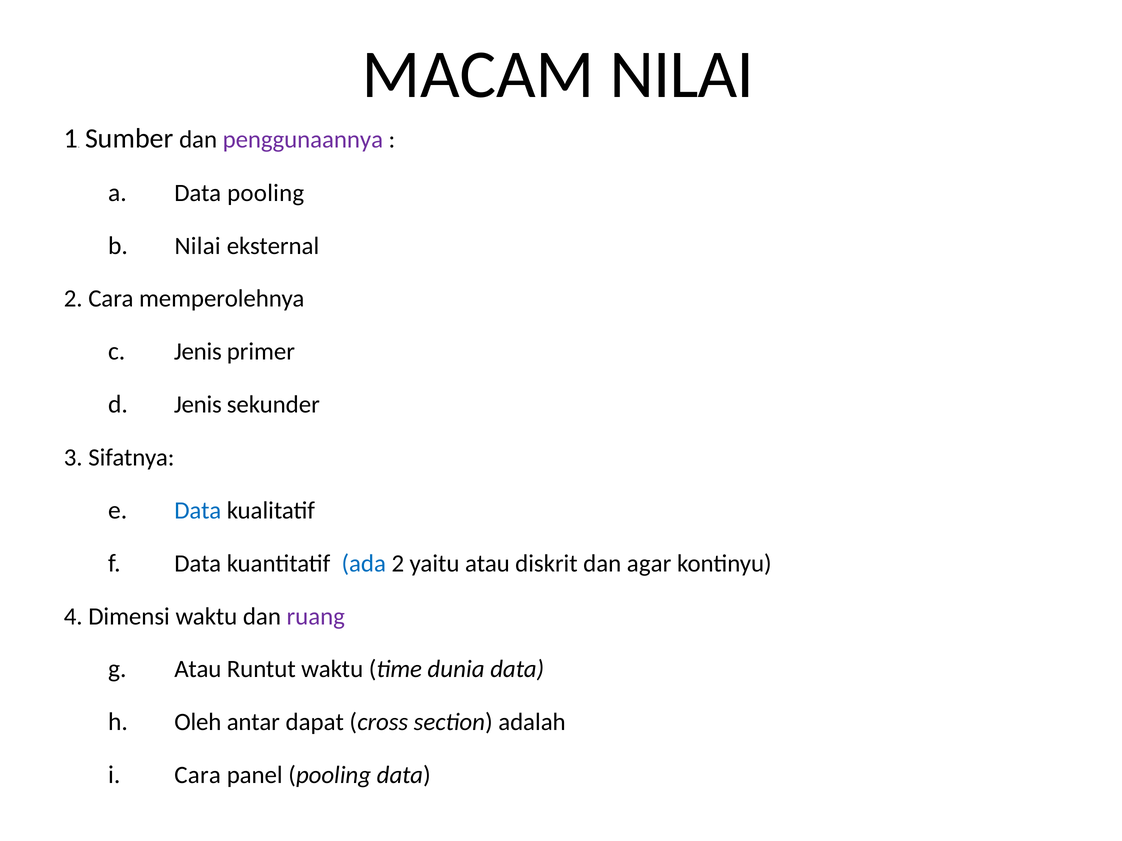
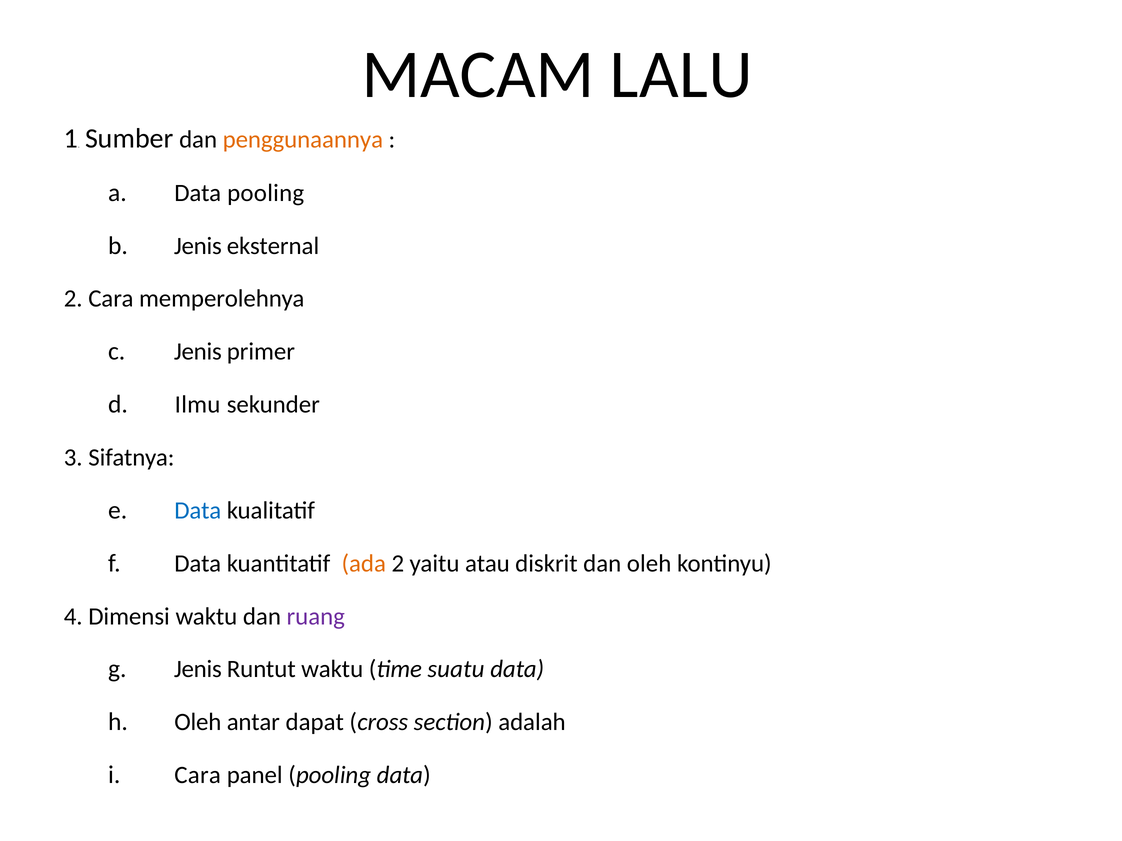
MACAM NILAI: NILAI -> LALU
penggunaannya colour: purple -> orange
Nilai at (198, 246): Nilai -> Jenis
Jenis at (198, 405): Jenis -> Ilmu
ada colour: blue -> orange
dan agar: agar -> oleh
Atau at (198, 670): Atau -> Jenis
dunia: dunia -> suatu
